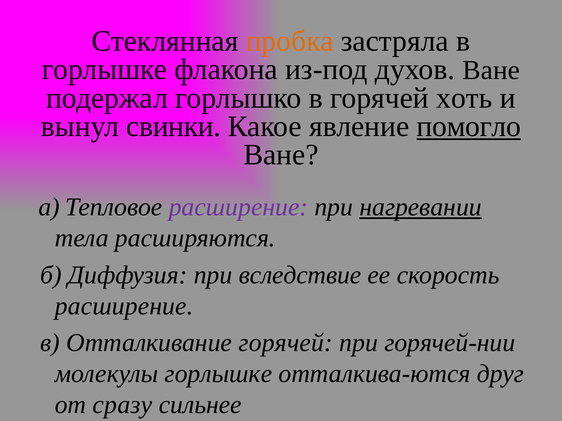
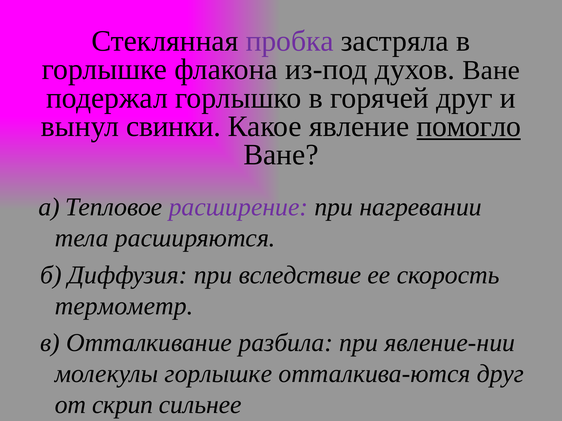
пробка colour: orange -> purple
горячей хоть: хоть -> друг
нагревании underline: present -> none
расширение at (124, 306): расширение -> термометр
Отталкивание горячей: горячей -> разбила
горячей-нии: горячей-нии -> явление-нии
сразу: сразу -> скрип
